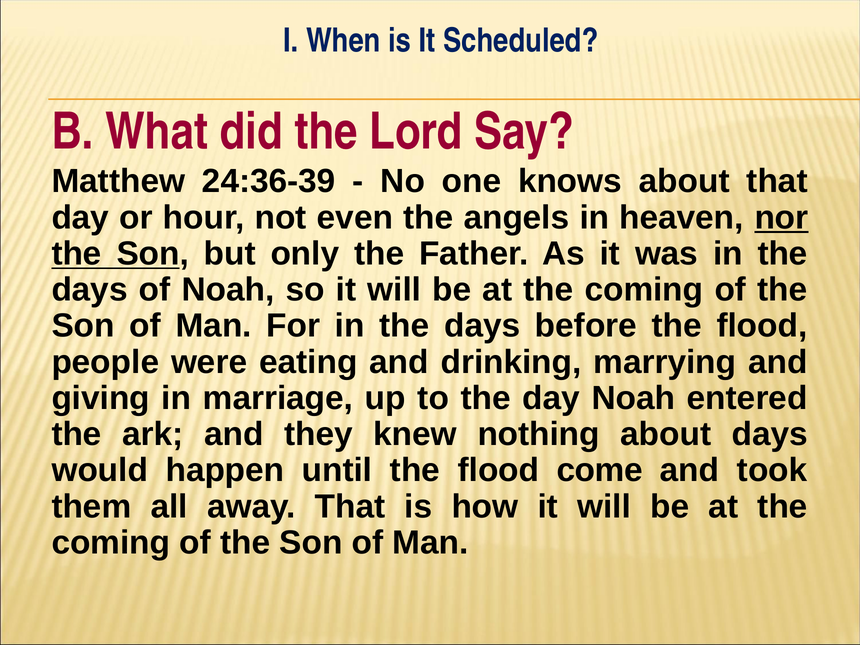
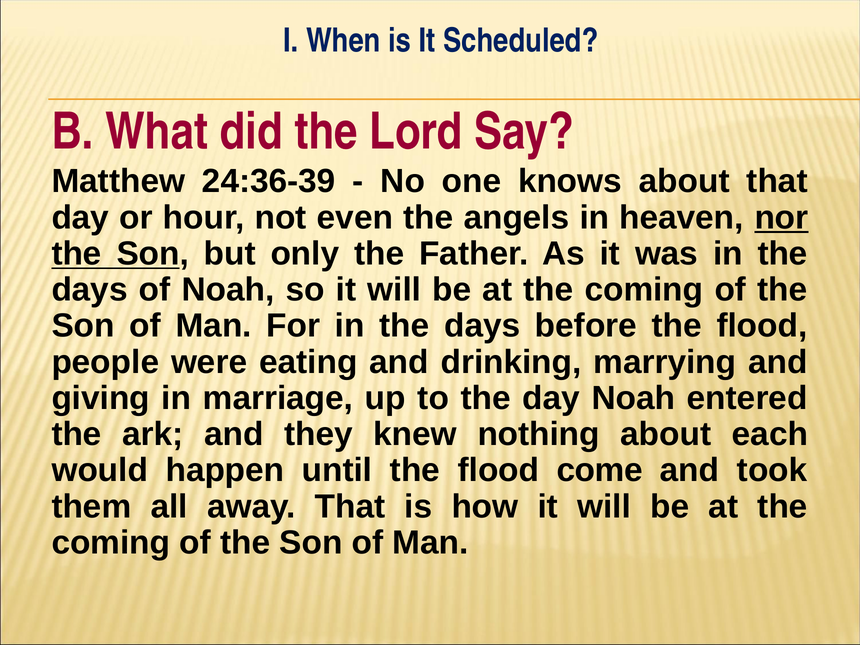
about days: days -> each
